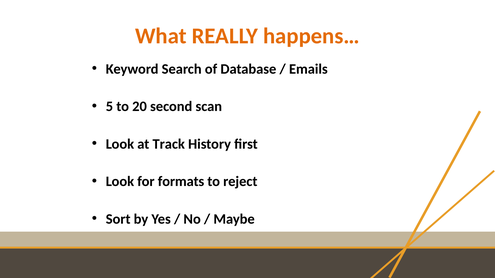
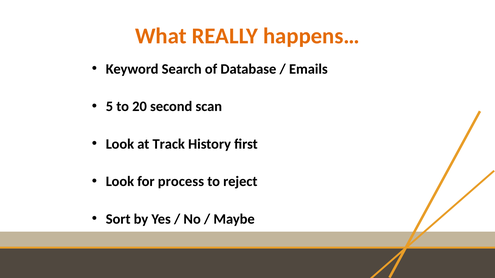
formats: formats -> process
